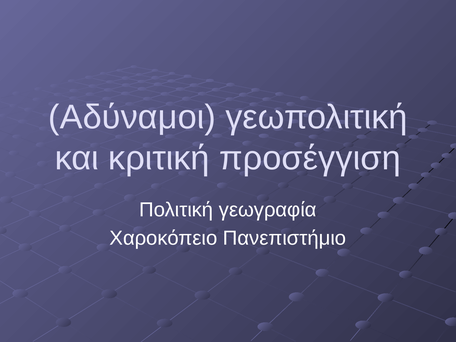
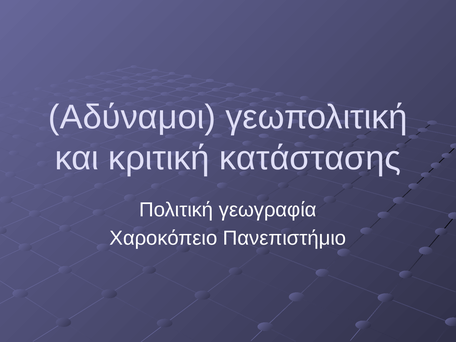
προσέγγιση: προσέγγιση -> κατάστασης
